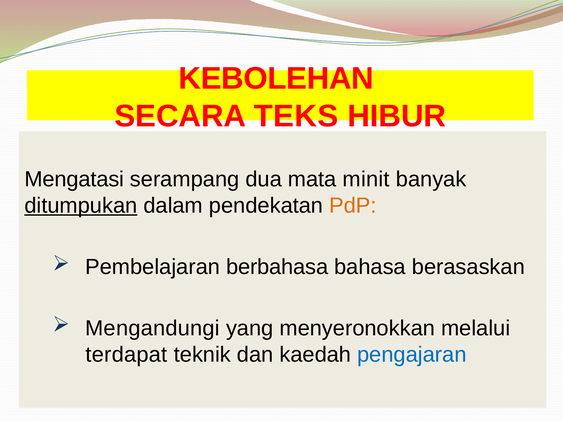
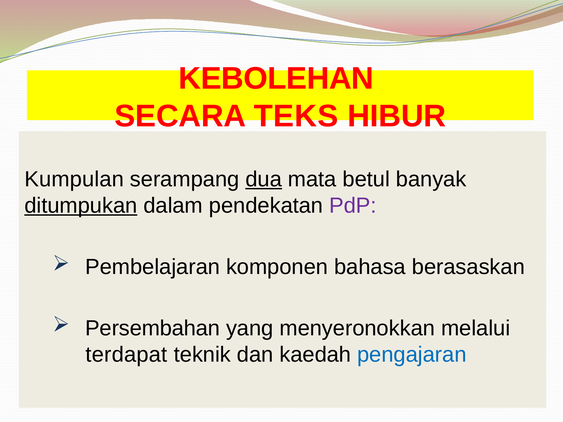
Mengatasi: Mengatasi -> Kumpulan
dua underline: none -> present
minit: minit -> betul
PdP colour: orange -> purple
berbahasa: berbahasa -> komponen
Mengandungi: Mengandungi -> Persembahan
